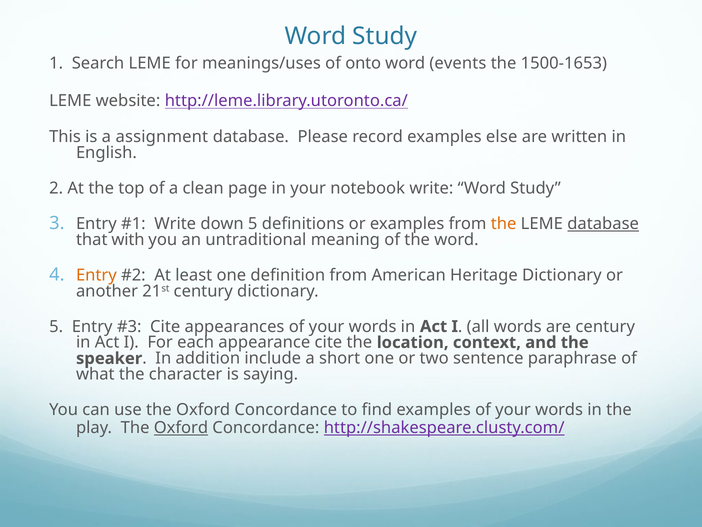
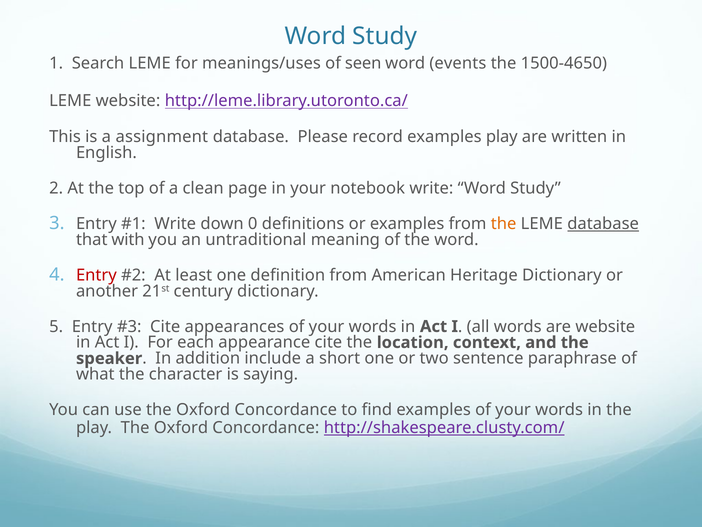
onto: onto -> seen
1500-1653: 1500-1653 -> 1500-4650
examples else: else -> play
down 5: 5 -> 0
Entry at (96, 275) colour: orange -> red
are century: century -> website
Oxford at (181, 427) underline: present -> none
